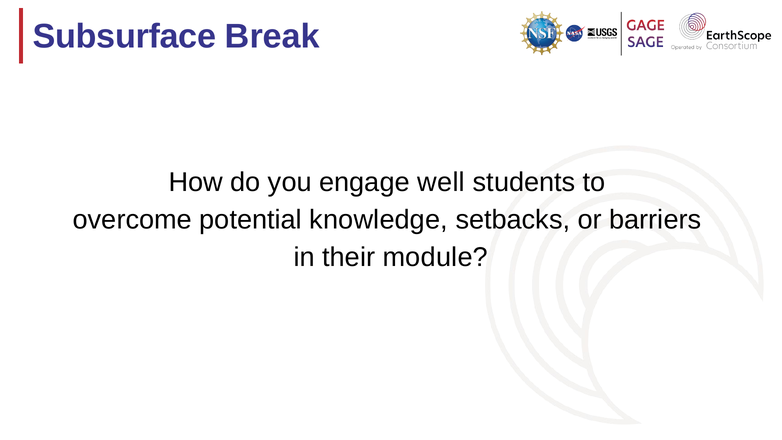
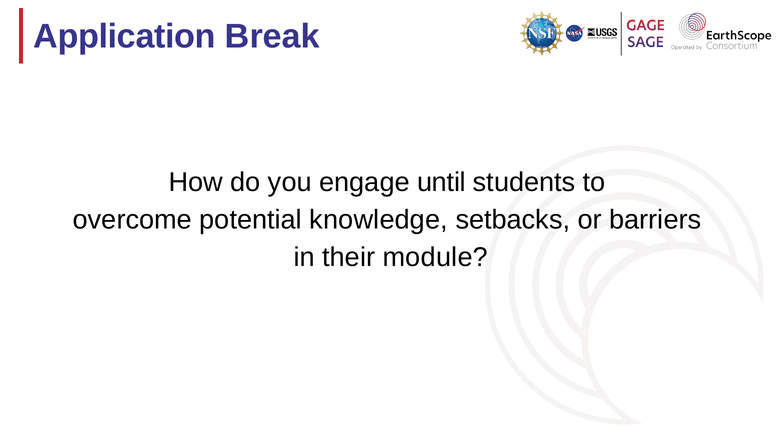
Subsurface: Subsurface -> Application
well: well -> until
